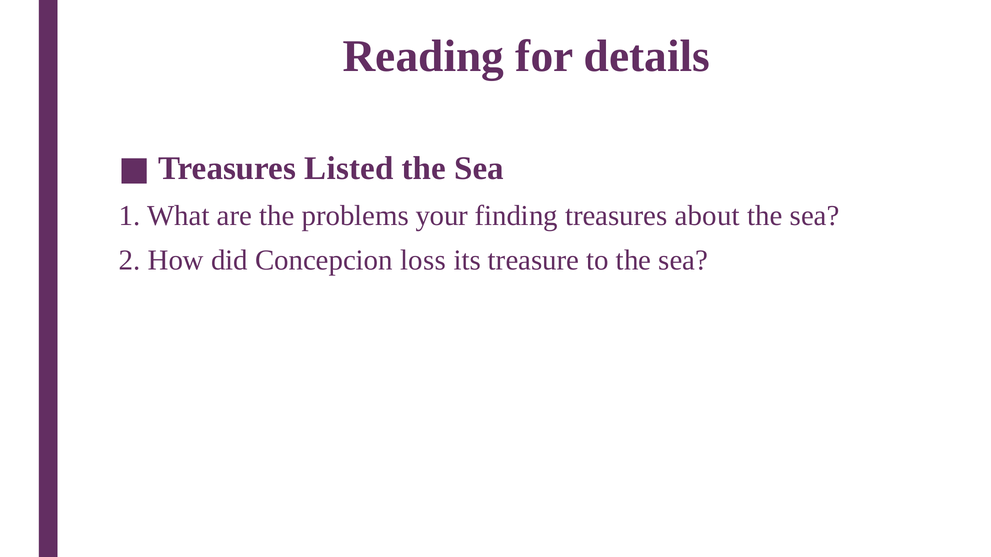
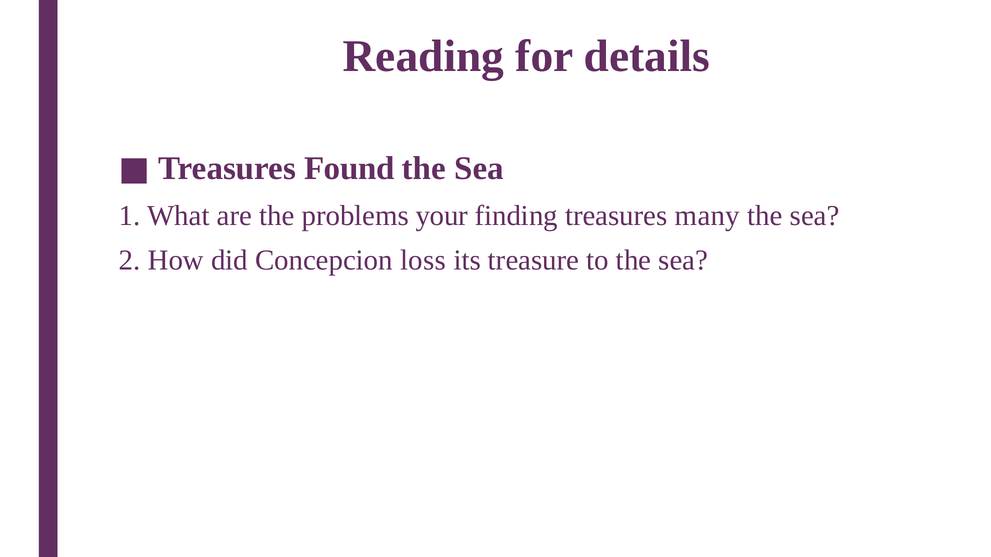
Listed: Listed -> Found
about: about -> many
